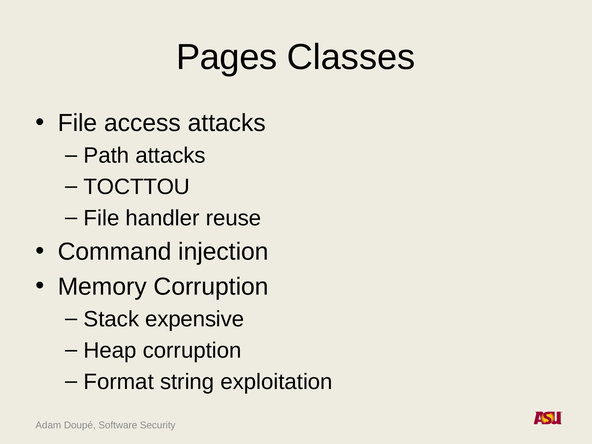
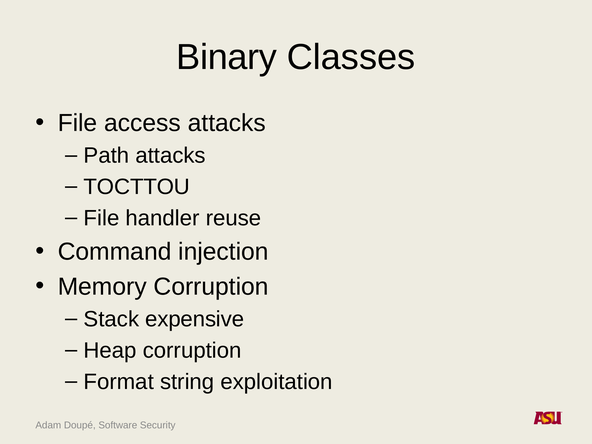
Pages: Pages -> Binary
